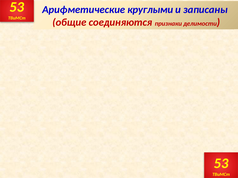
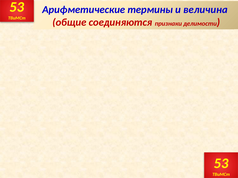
круглыми: круглыми -> термины
записаны: записаны -> величина
